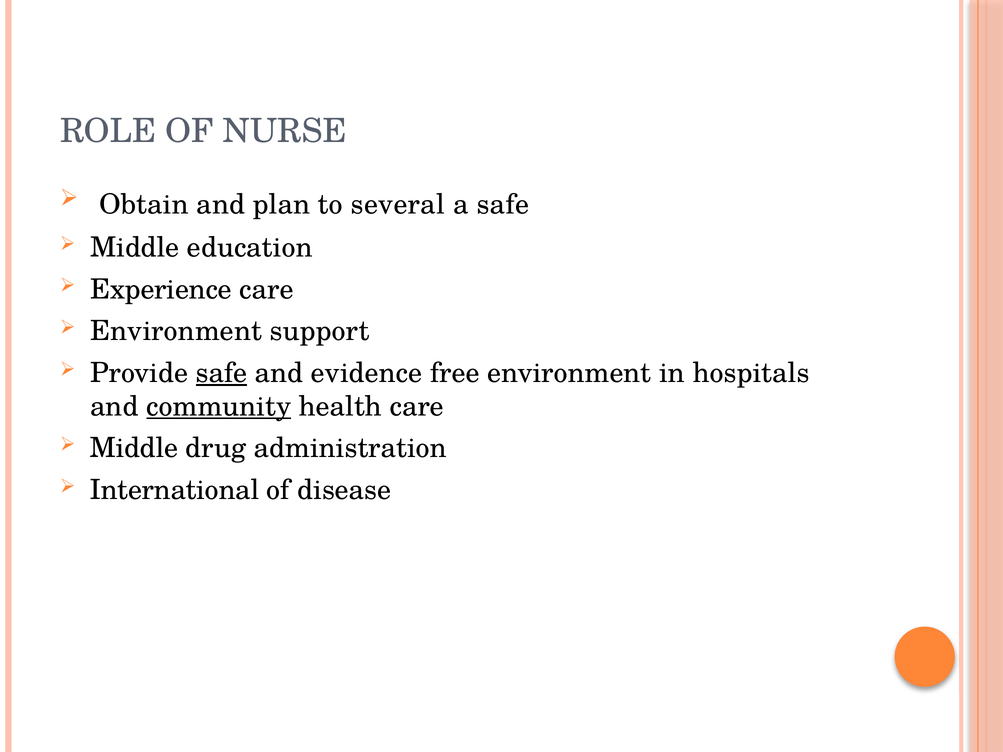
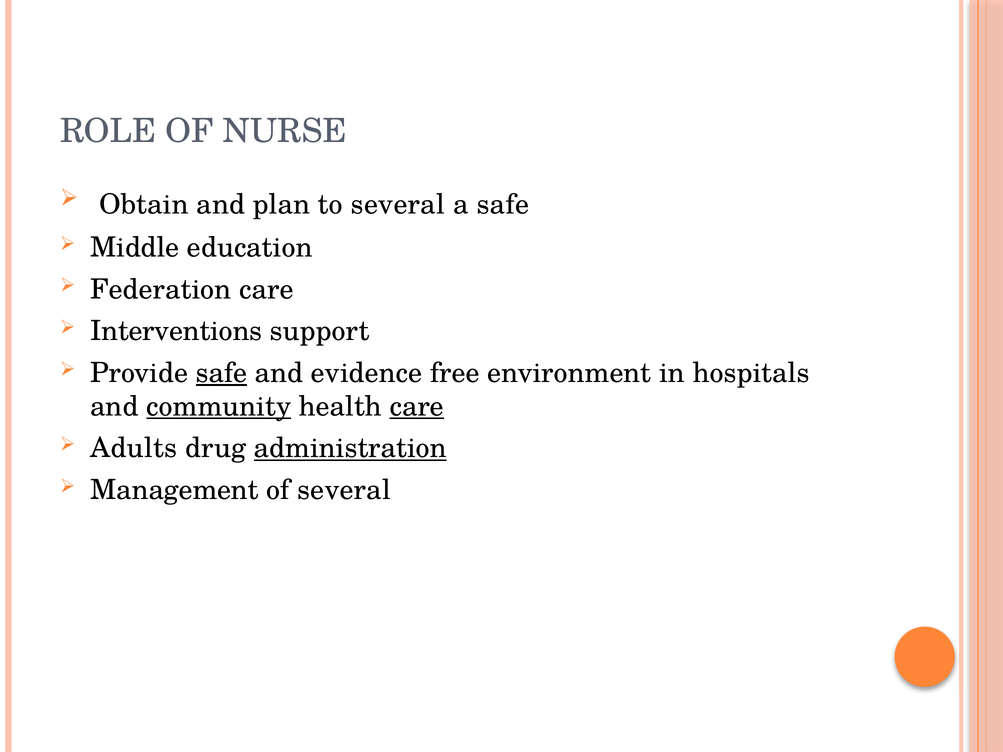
Experience: Experience -> Federation
Environment at (176, 331): Environment -> Interventions
care at (417, 407) underline: none -> present
Middle at (134, 448): Middle -> Adults
administration underline: none -> present
International: International -> Management
of disease: disease -> several
